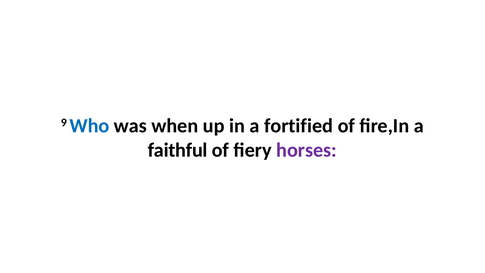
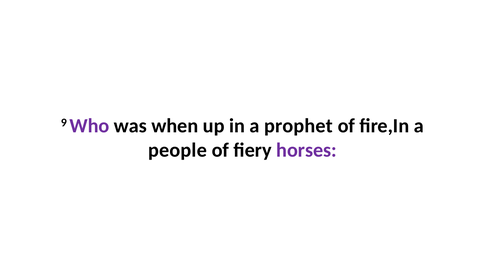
Who colour: blue -> purple
fortified: fortified -> prophet
faithful: faithful -> people
